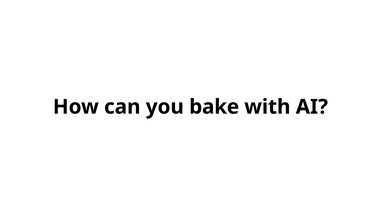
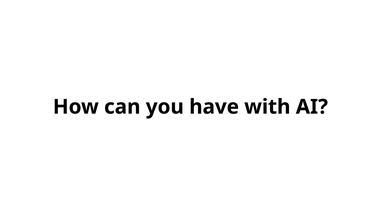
bake: bake -> have
